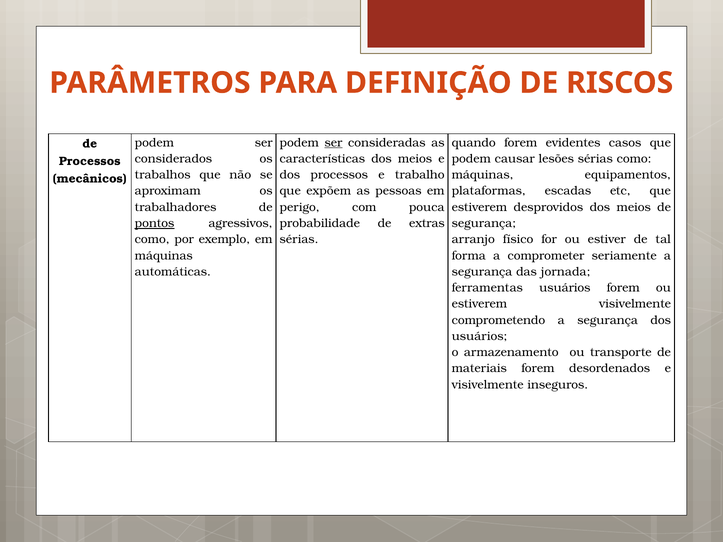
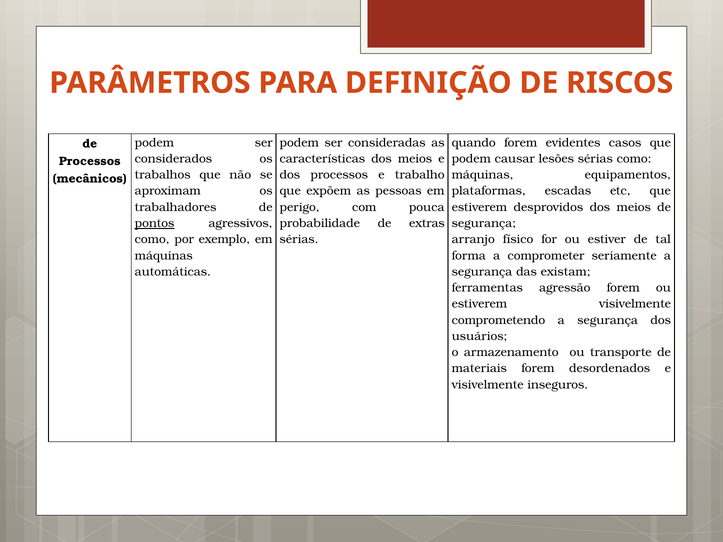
ser at (333, 143) underline: present -> none
jornada: jornada -> existam
ferramentas usuários: usuários -> agressão
